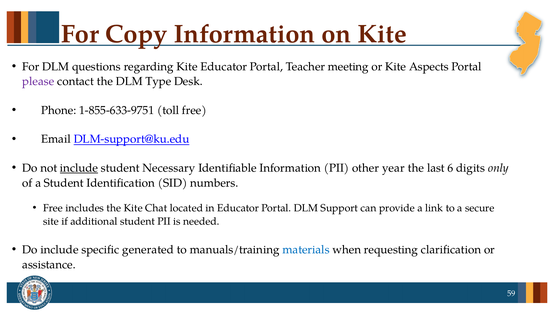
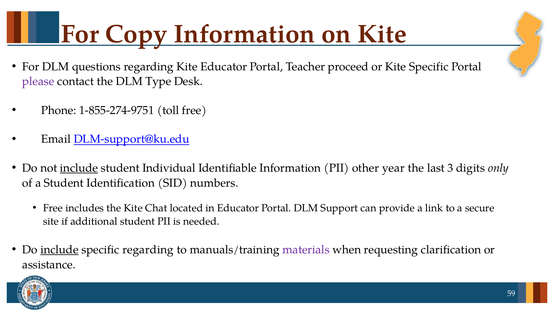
meeting: meeting -> proceed
Kite Aspects: Aspects -> Specific
1-855-633-9751: 1-855-633-9751 -> 1-855-274-9751
Necessary: Necessary -> Individual
6: 6 -> 3
include at (60, 249) underline: none -> present
specific generated: generated -> regarding
materials colour: blue -> purple
